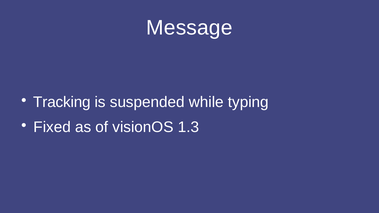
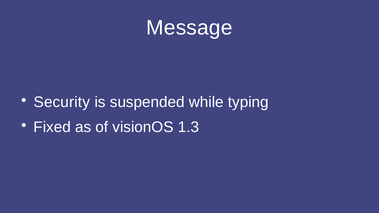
Tracking: Tracking -> Security
